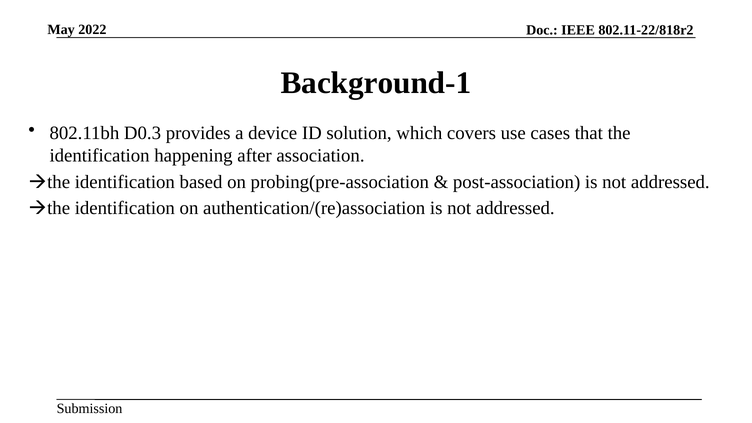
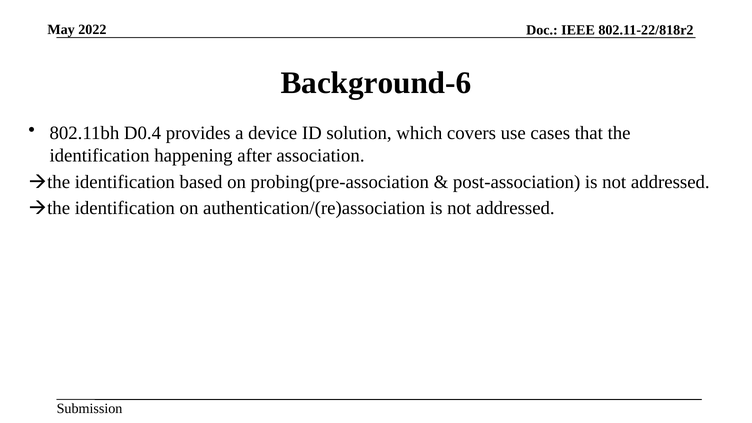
Background-1: Background-1 -> Background-6
D0.3: D0.3 -> D0.4
